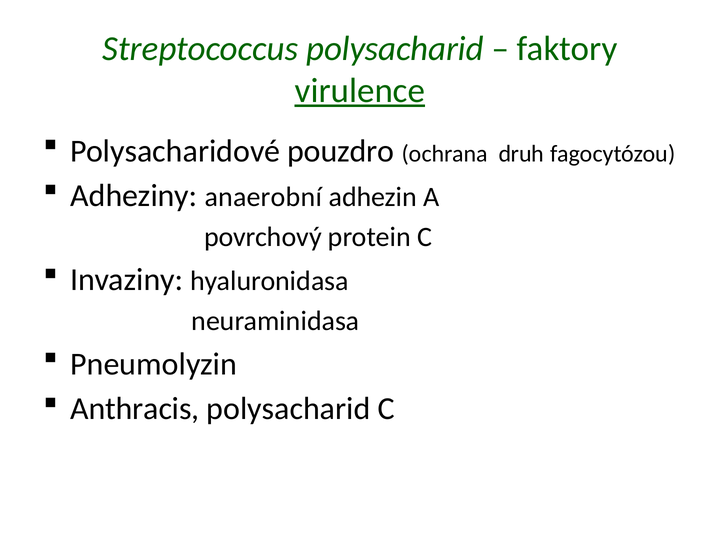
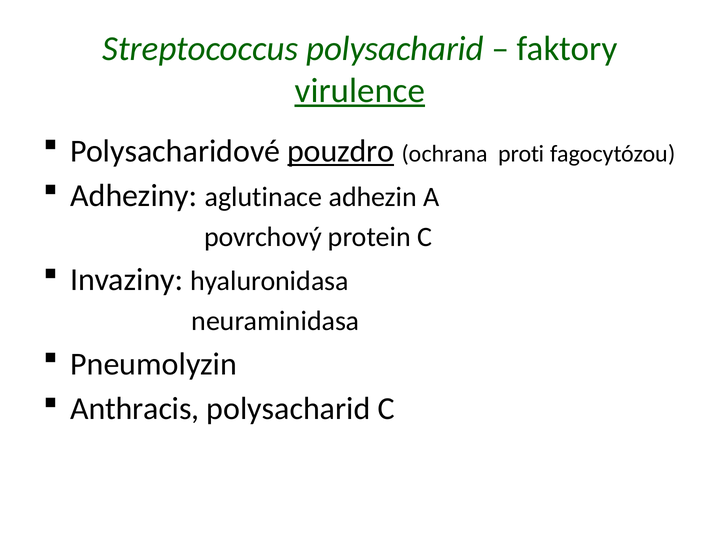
pouzdro underline: none -> present
druh: druh -> proti
anaerobní: anaerobní -> aglutinace
